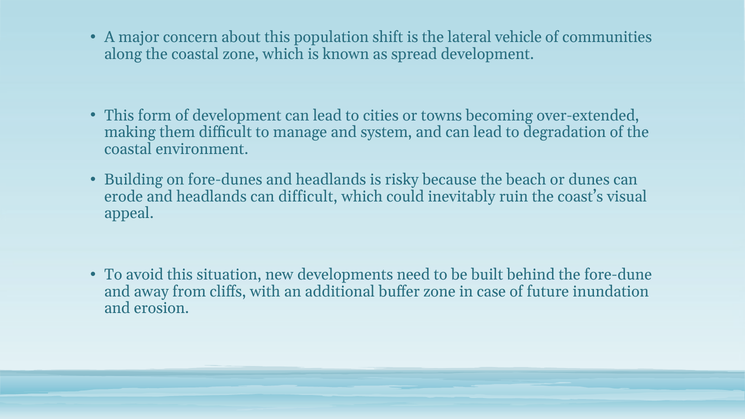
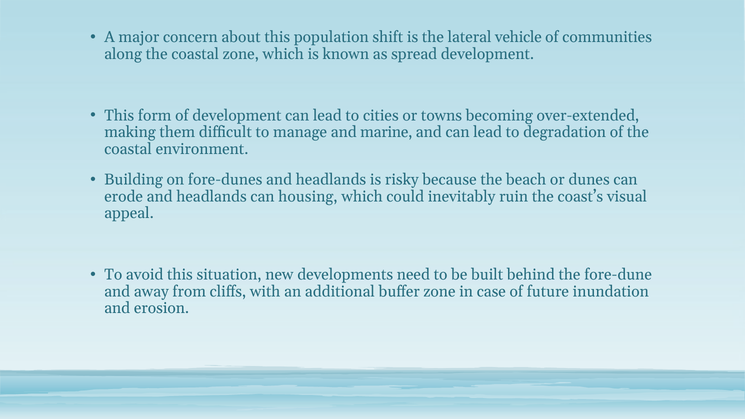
system: system -> marine
can difficult: difficult -> housing
